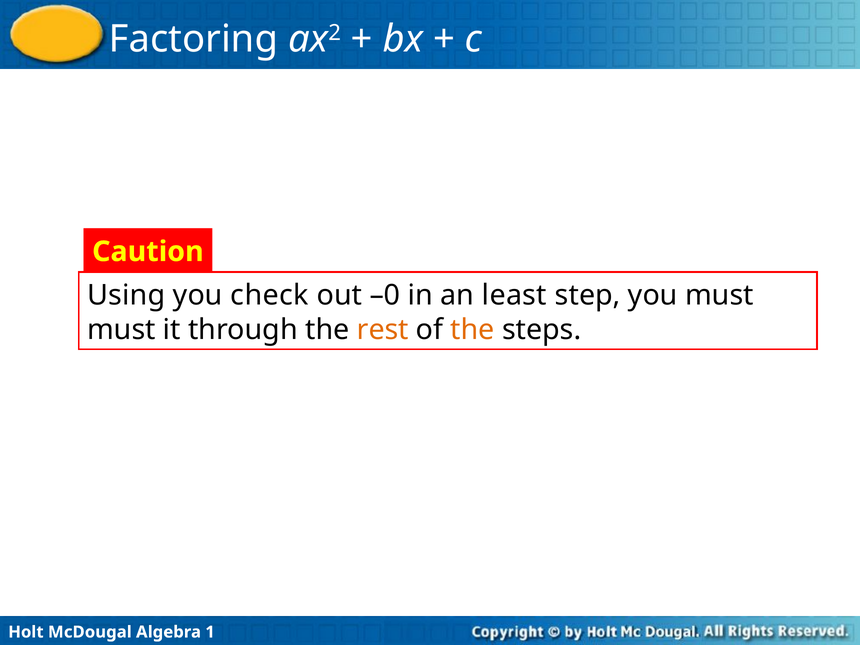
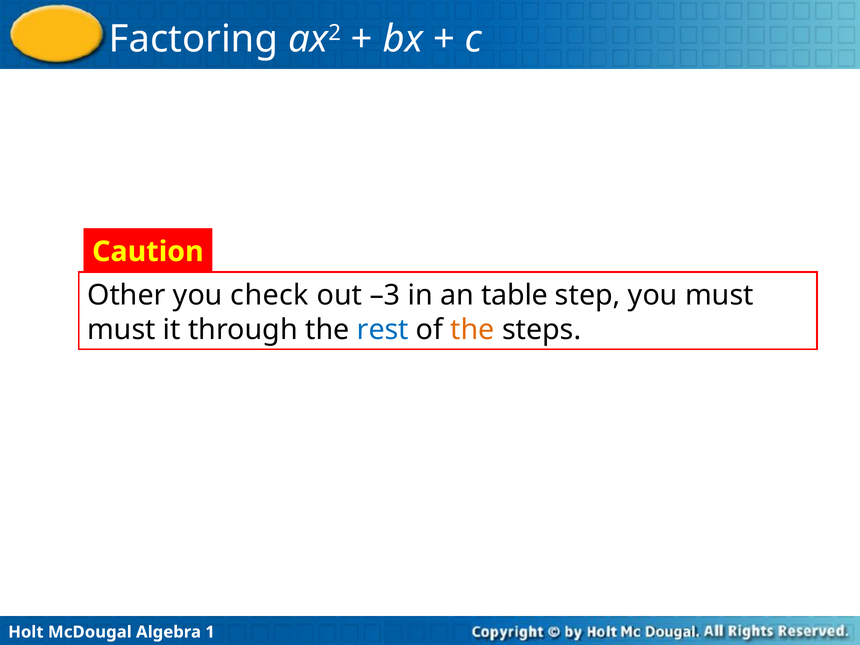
Using: Using -> Other
–0: –0 -> –3
least: least -> table
rest colour: orange -> blue
